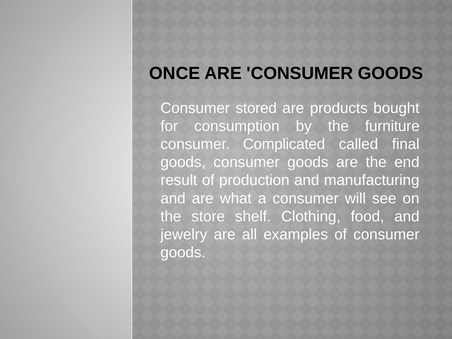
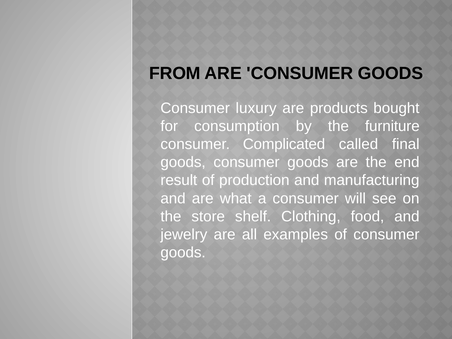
ONCE: ONCE -> FROM
stored: stored -> luxury
